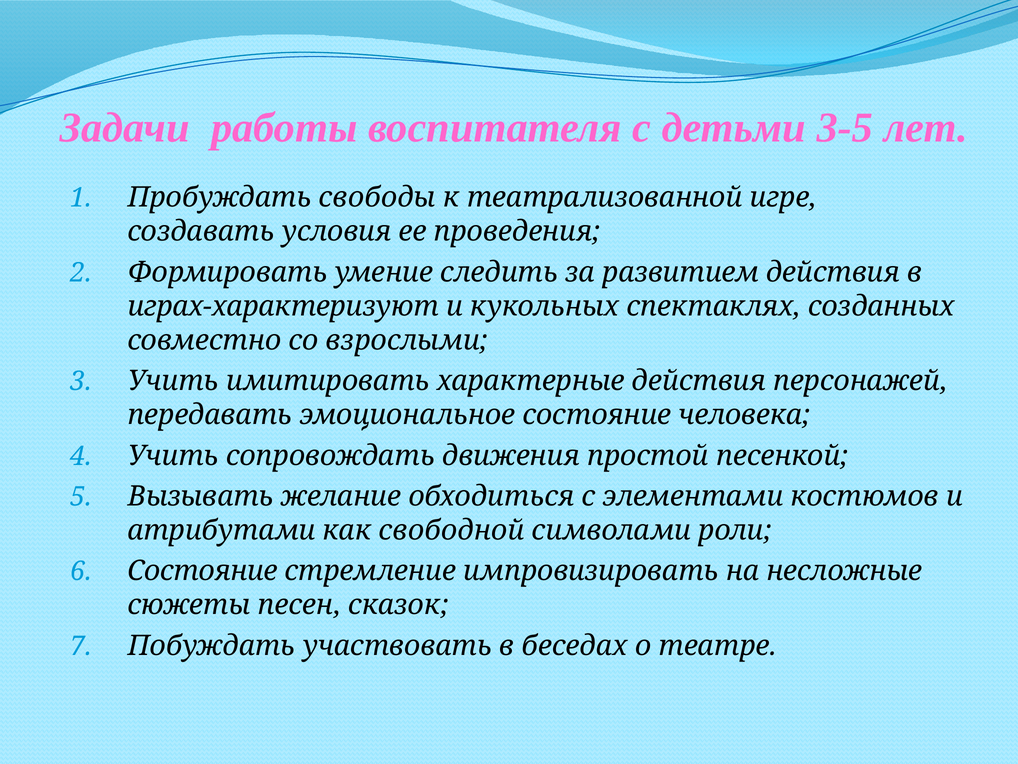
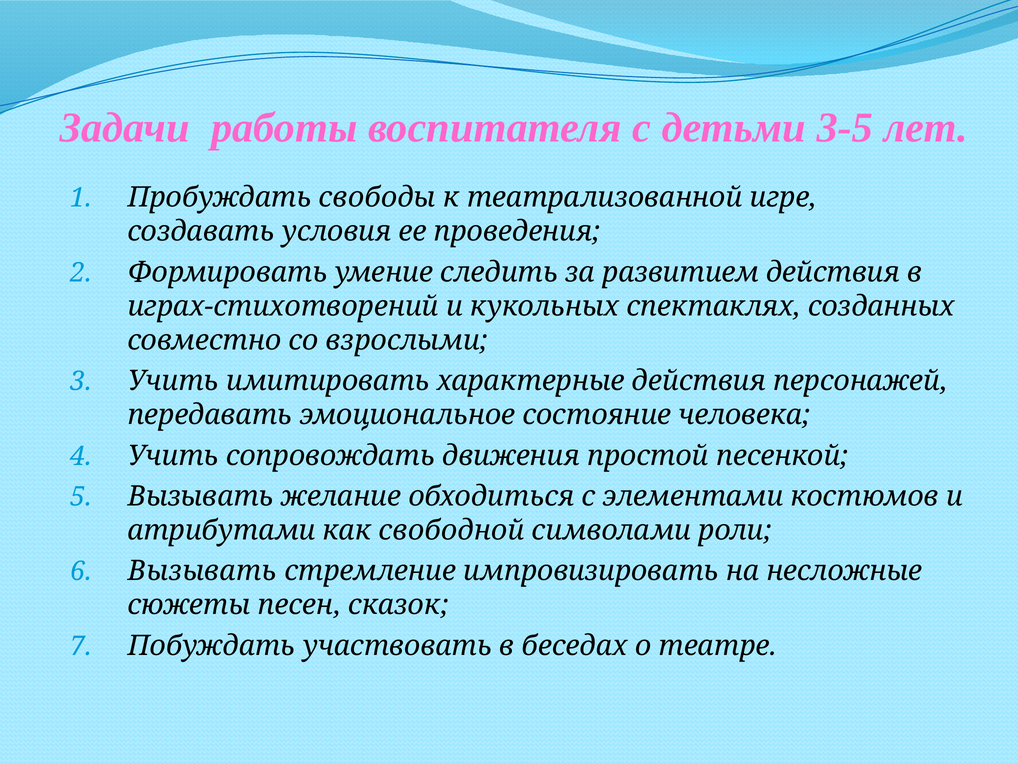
играх-характеризуют: играх-характеризуют -> играх-стихотворений
Состояние at (203, 571): Состояние -> Вызывать
